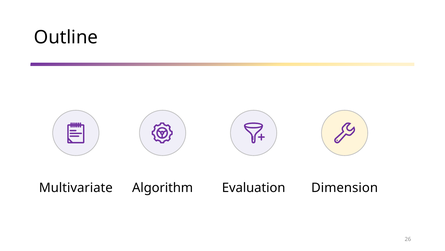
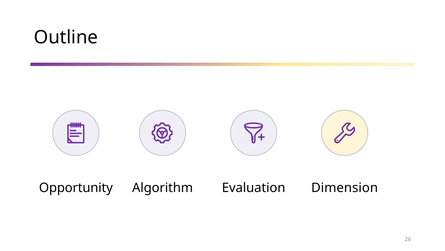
Multivariate: Multivariate -> Opportunity
